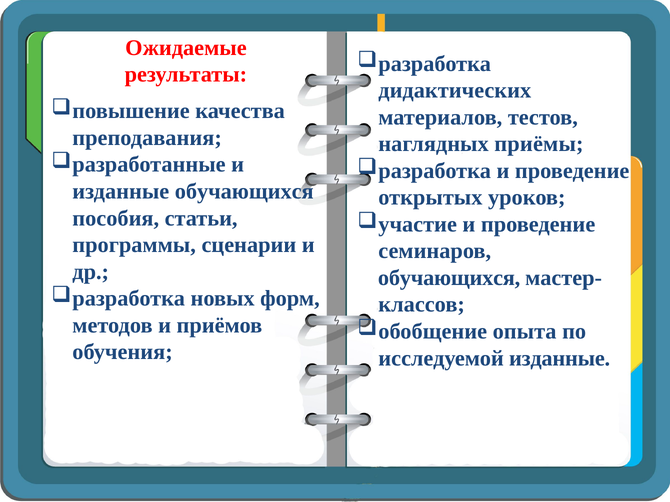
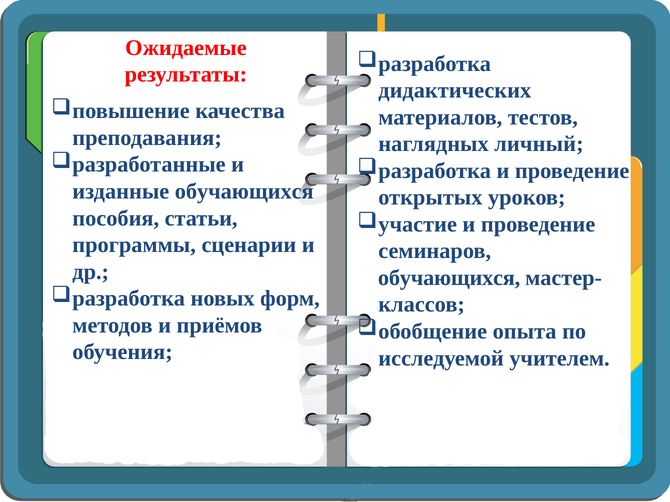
приёмы: приёмы -> личный
исследуемой изданные: изданные -> учителем
